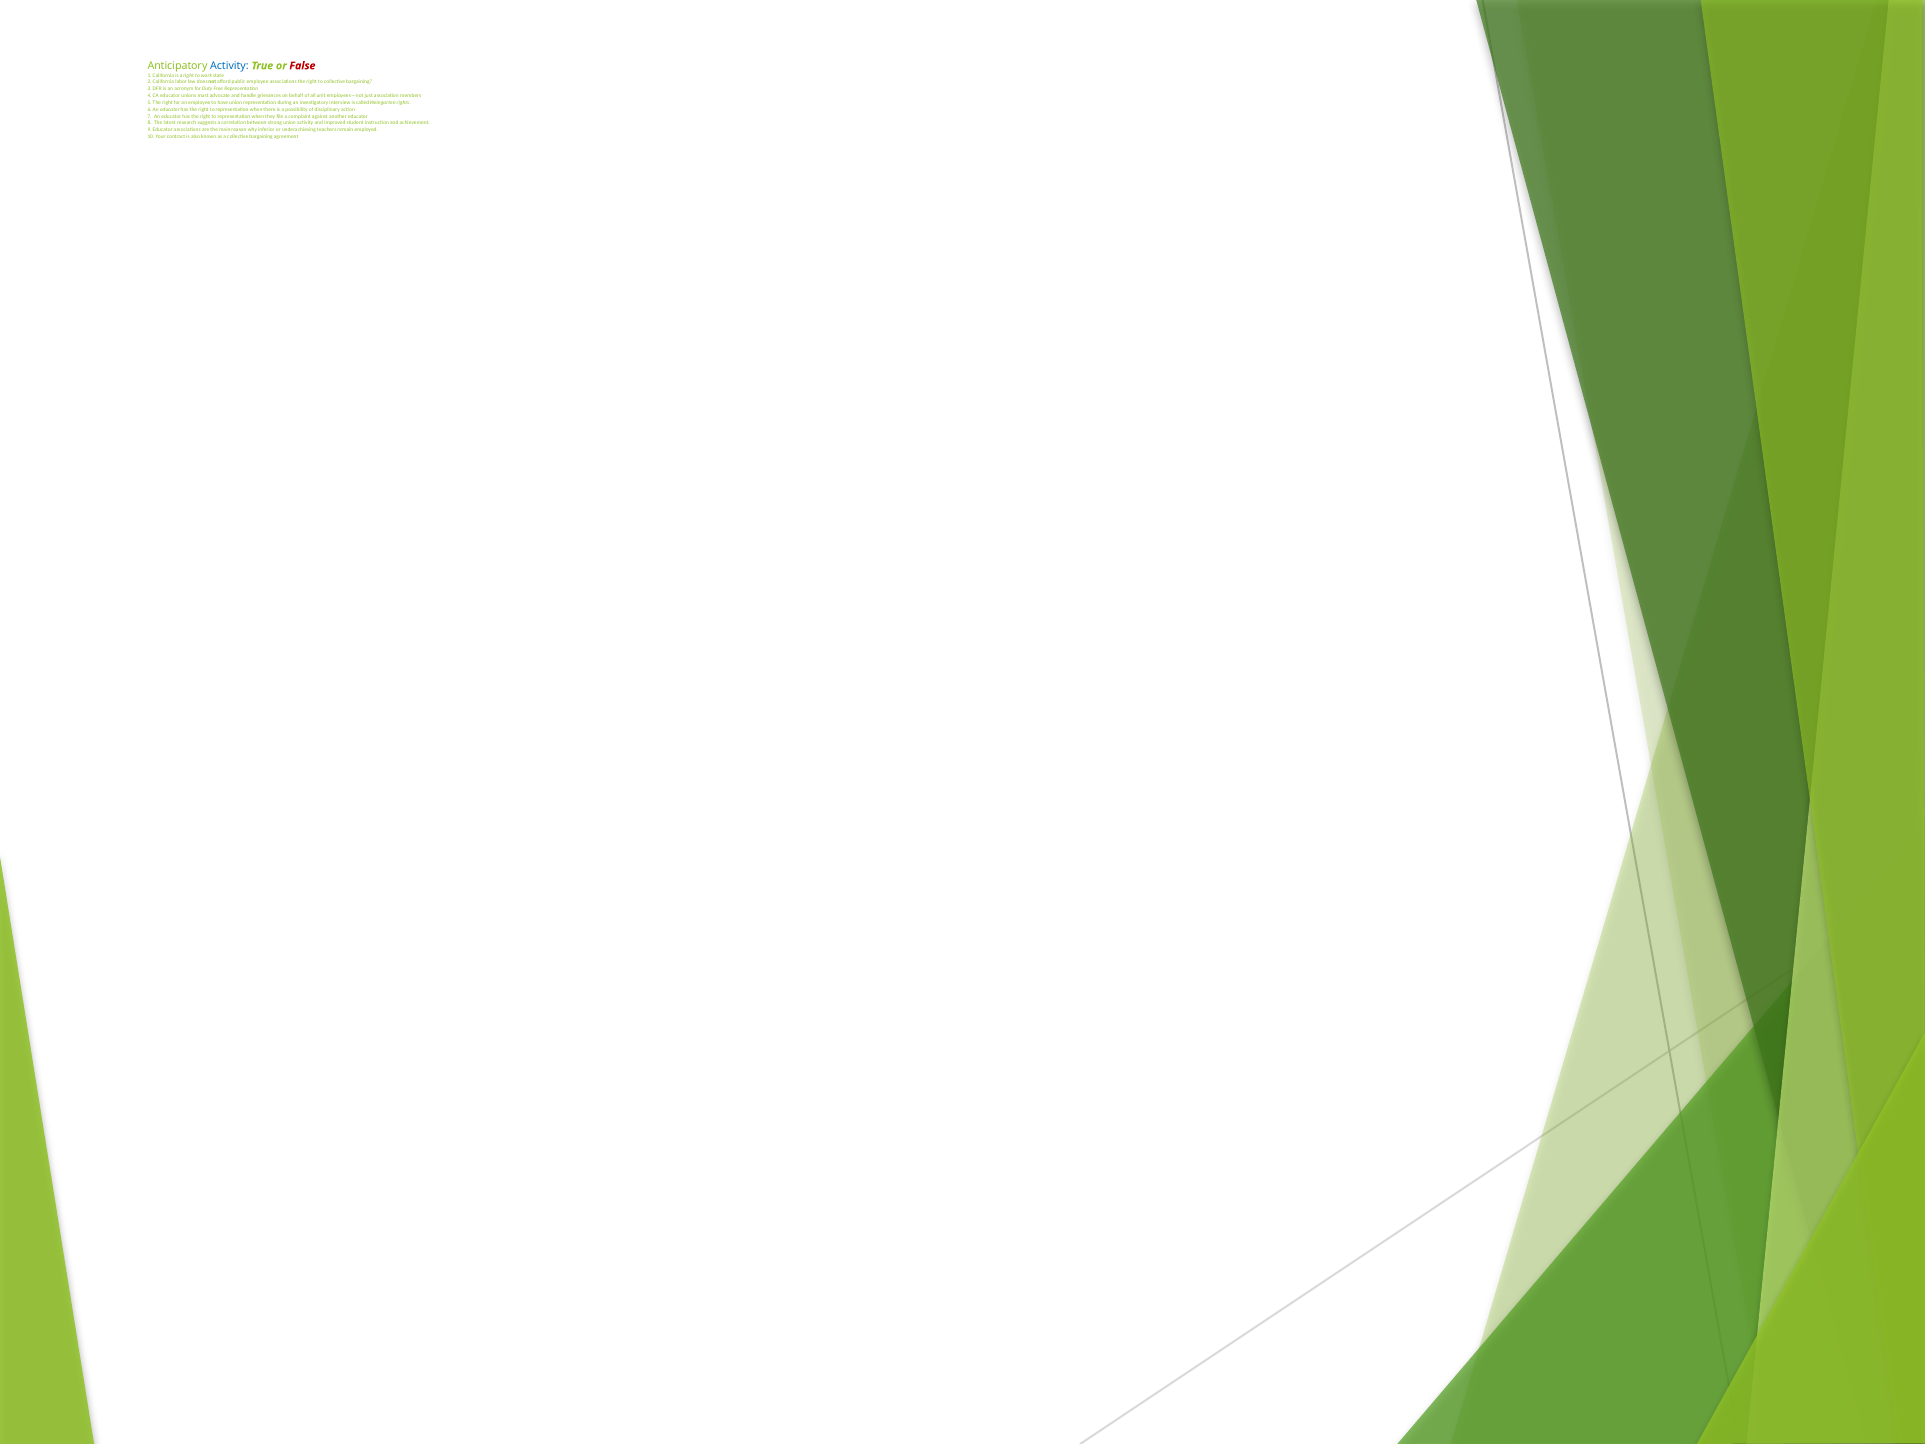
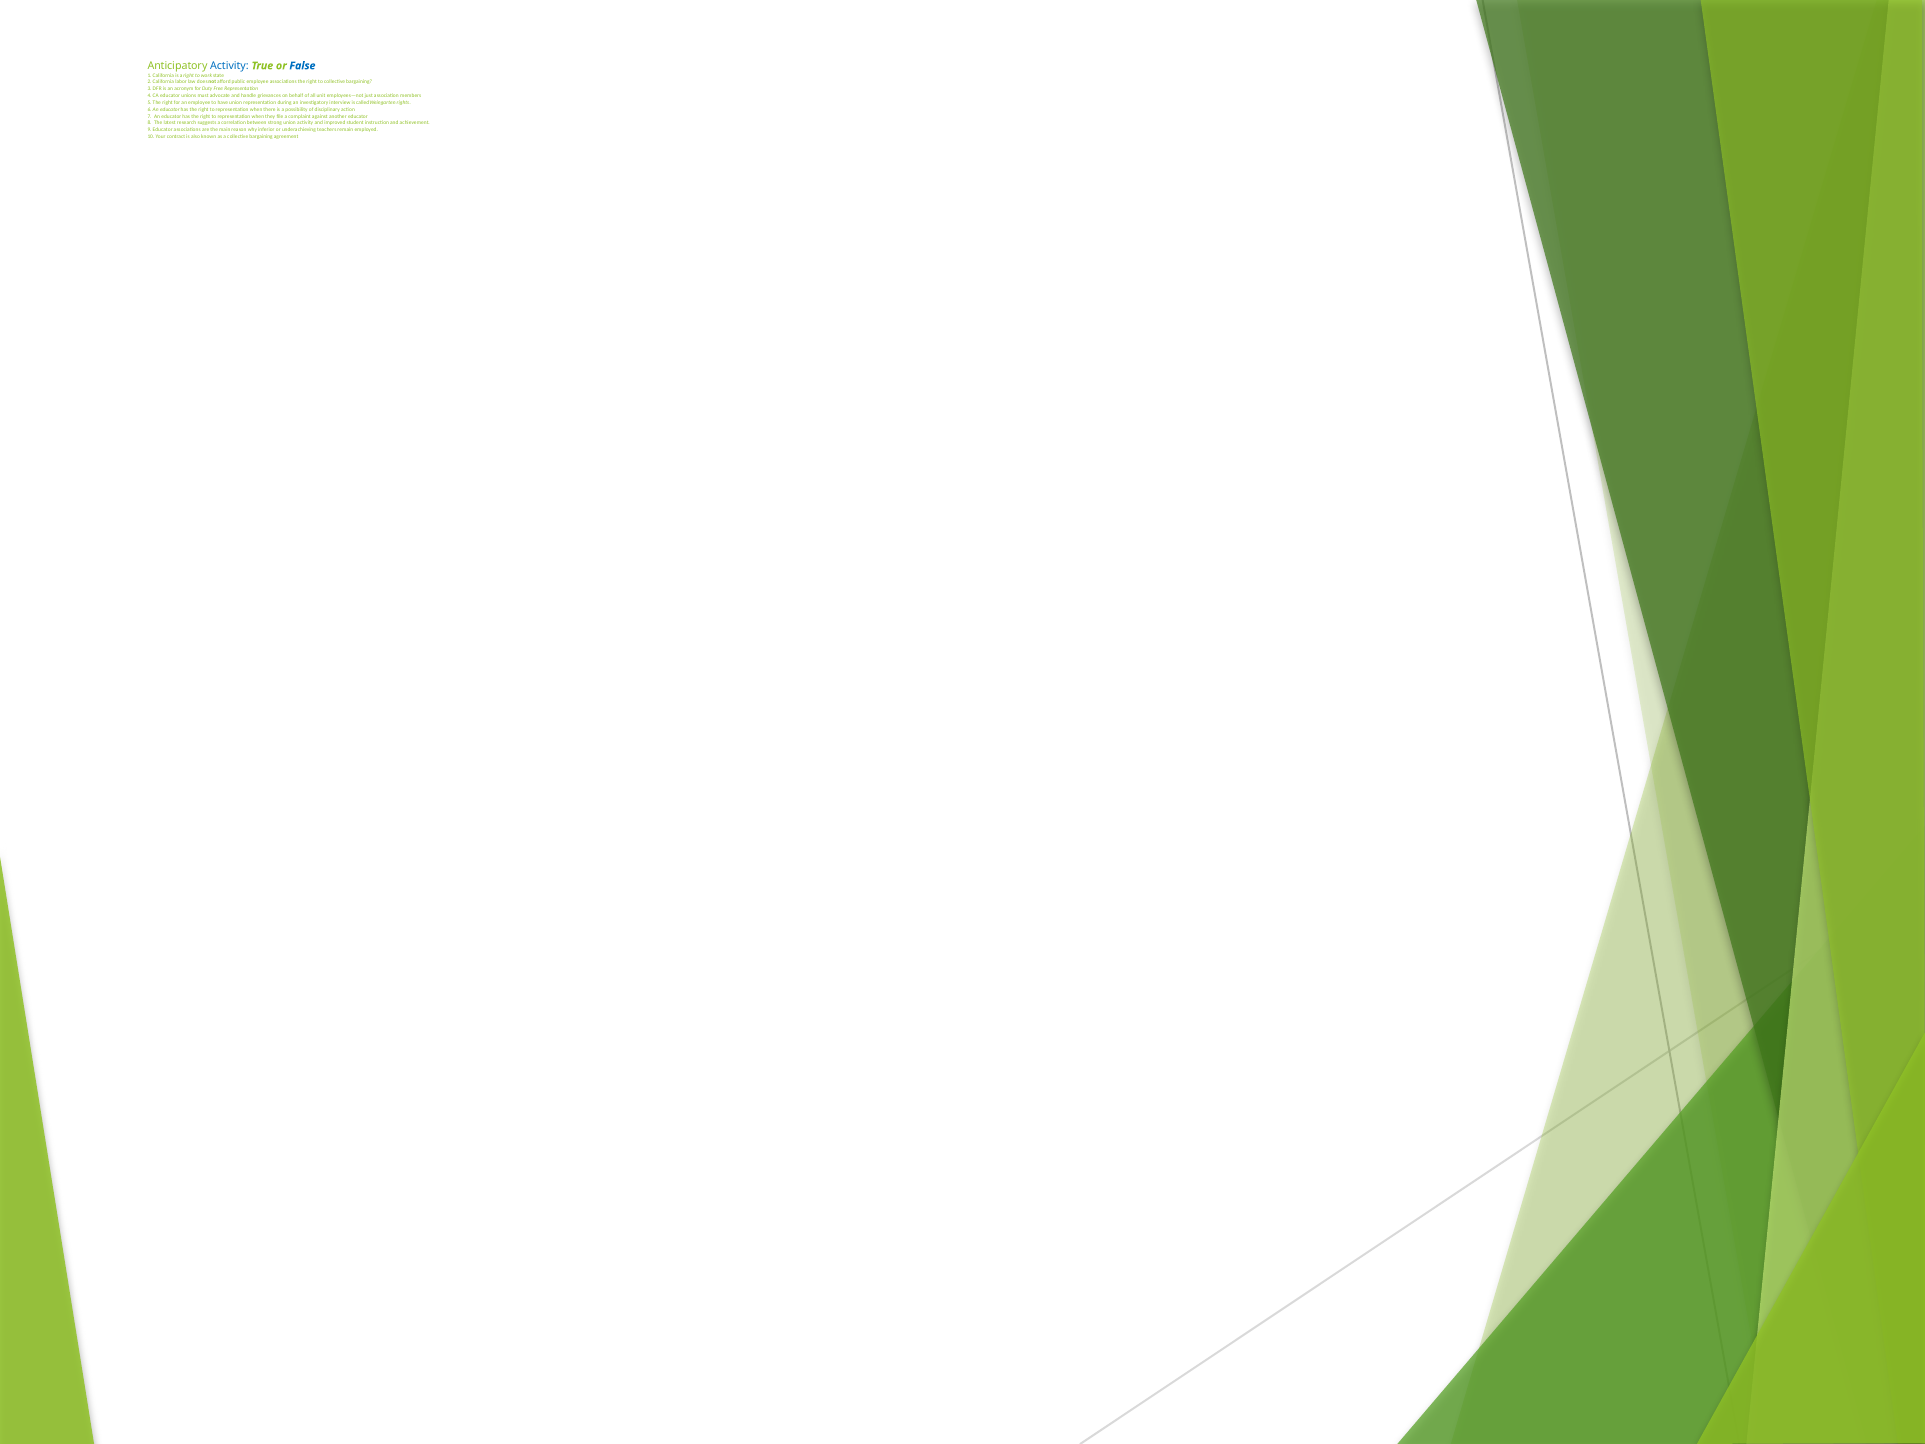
False colour: red -> blue
